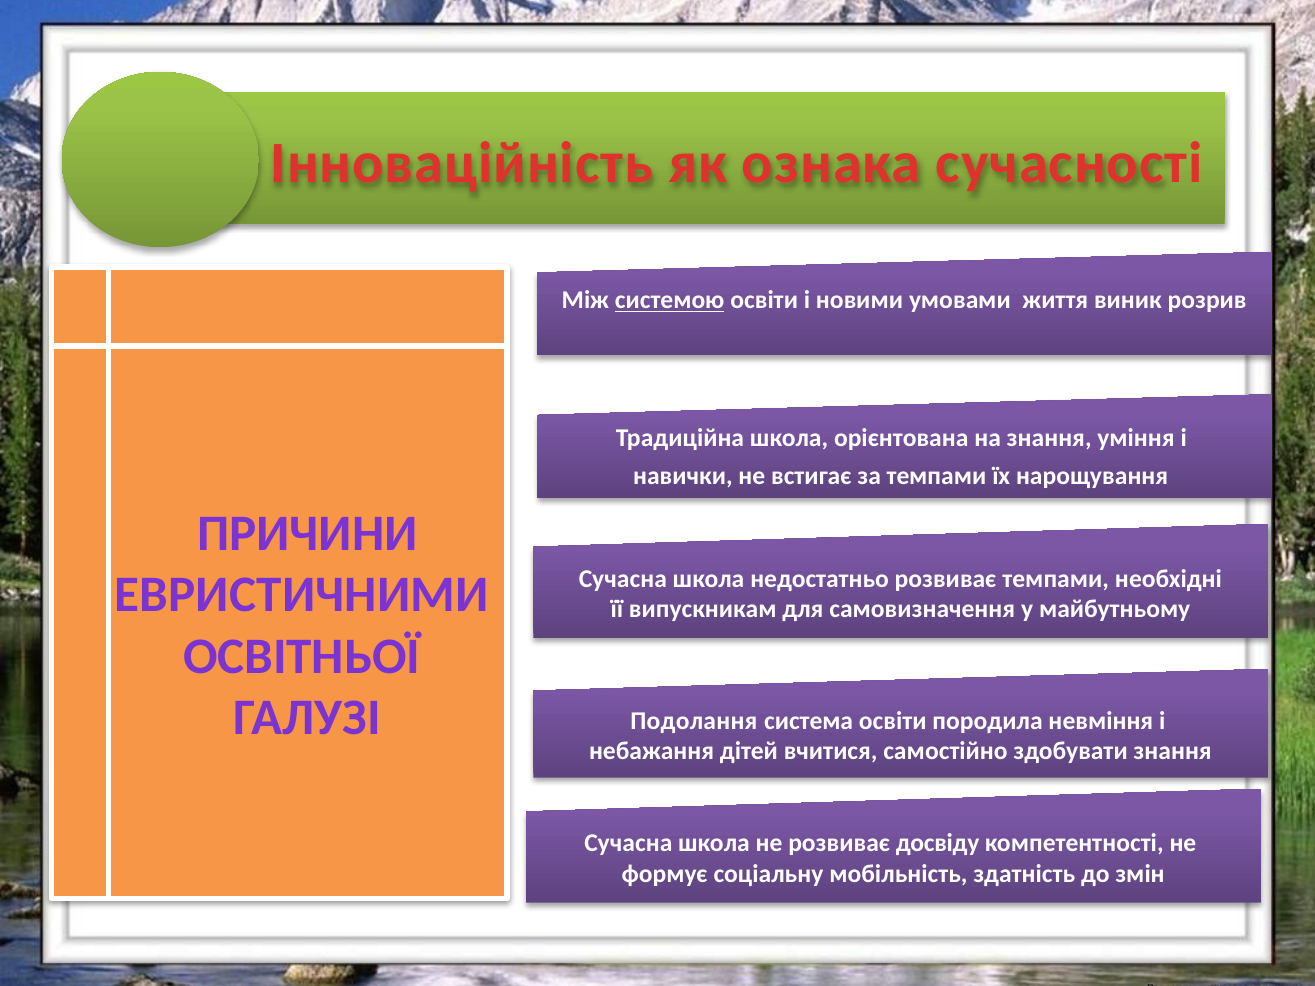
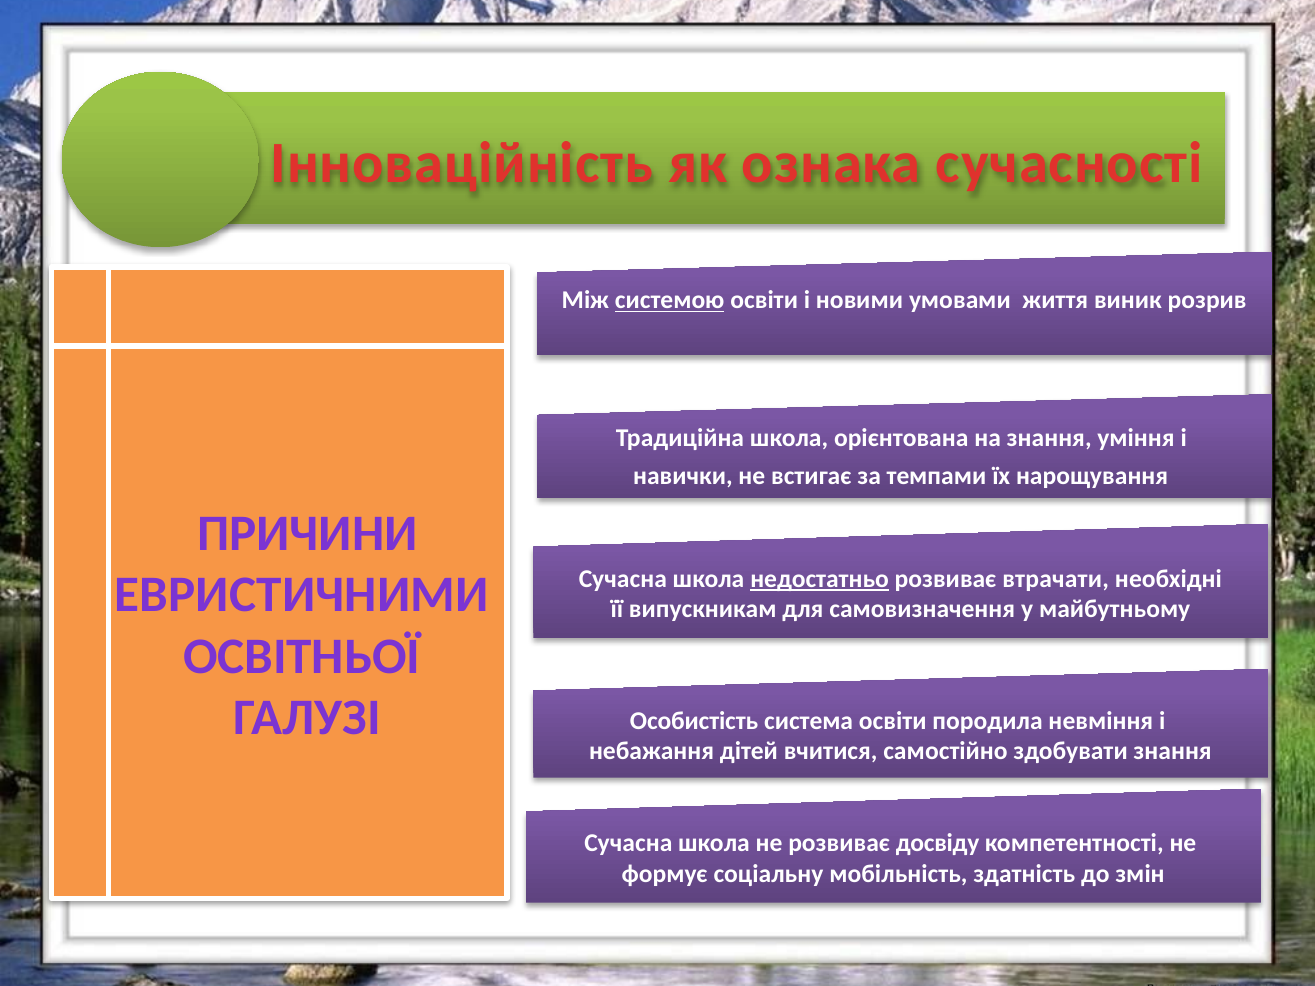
недостатньо underline: none -> present
розвиває темпами: темпами -> втрачати
Подолання: Подолання -> Особистість
